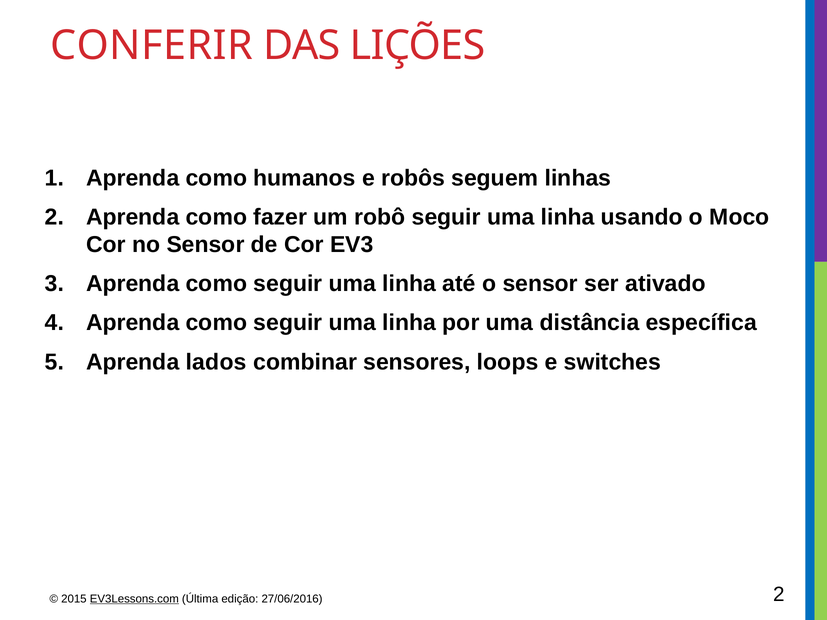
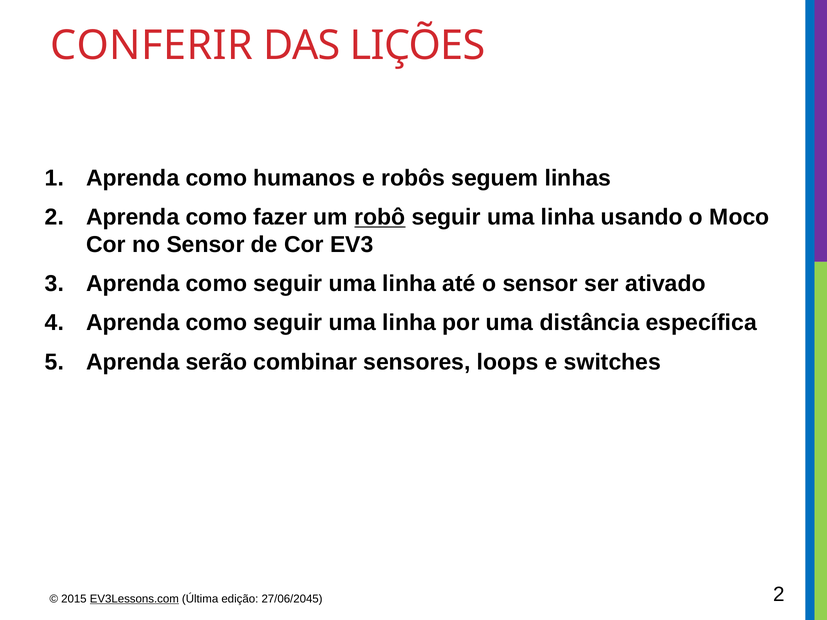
robô underline: none -> present
lados: lados -> serão
27/06/2016: 27/06/2016 -> 27/06/2045
